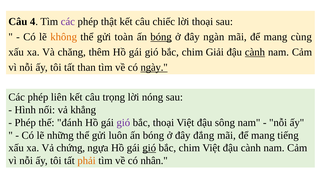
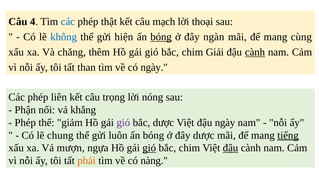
các at (68, 22) colour: purple -> blue
chiếc: chiếc -> mạch
không colour: orange -> blue
toàn: toàn -> hiện
ngày at (154, 68) underline: present -> none
Hình: Hình -> Phận
đánh: đánh -> giảm
bắc thoại: thoại -> dược
đậu sông: sông -> ngày
những: những -> chung
đây đắng: đắng -> dược
tiếng underline: none -> present
chứng: chứng -> mượn
đậu at (230, 148) underline: none -> present
nhân: nhân -> nàng
